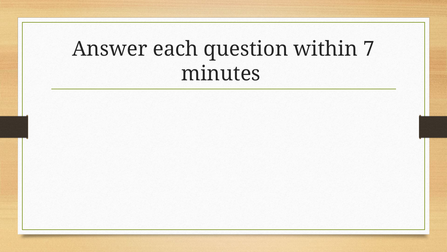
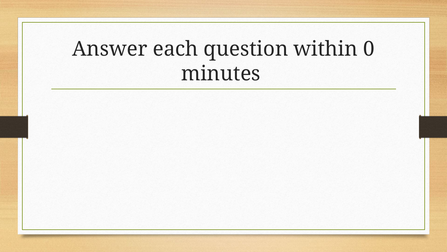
7: 7 -> 0
